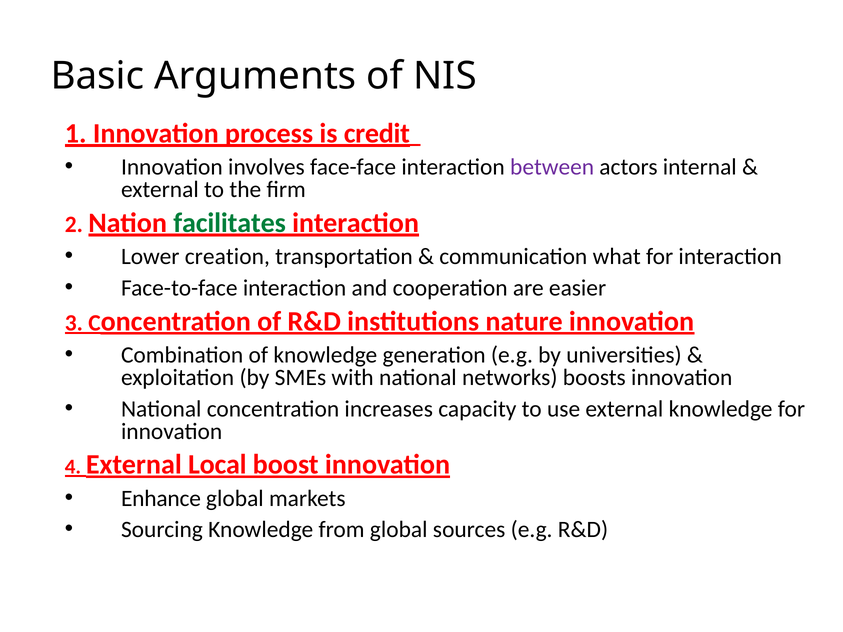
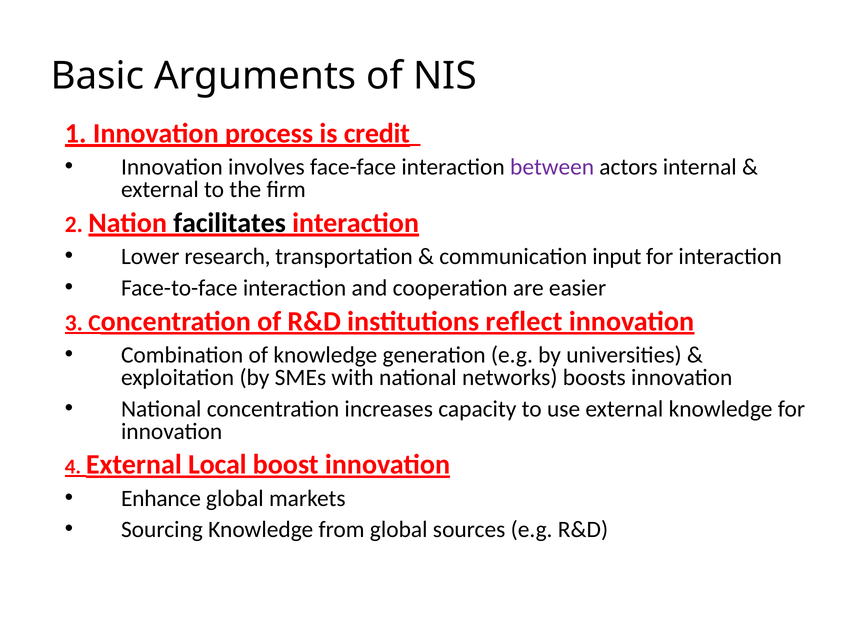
facilitates colour: green -> black
creation: creation -> research
what: what -> input
nature: nature -> reflect
